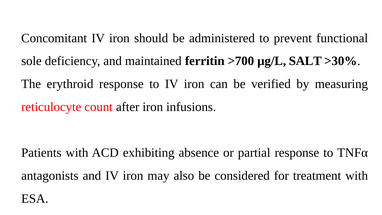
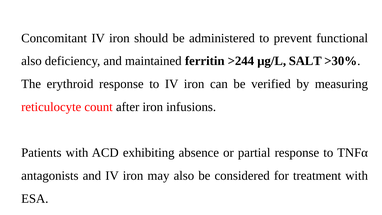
sole at (31, 61): sole -> also
>700: >700 -> >244
